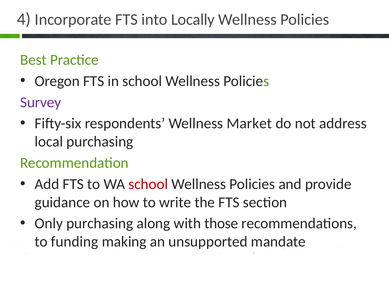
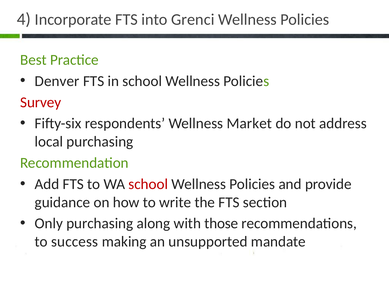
Locally: Locally -> Grenci
Oregon: Oregon -> Denver
Survey colour: purple -> red
funding: funding -> success
